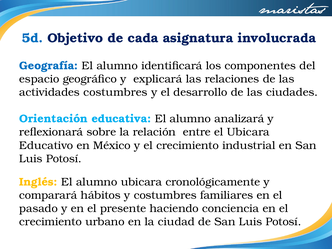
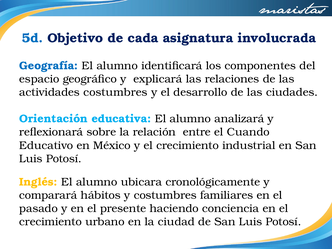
el Ubicara: Ubicara -> Cuando
